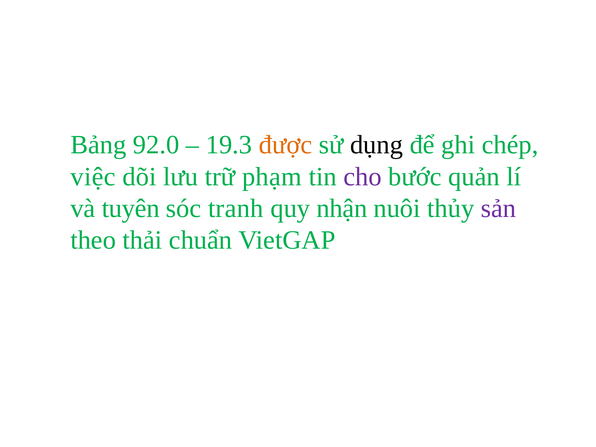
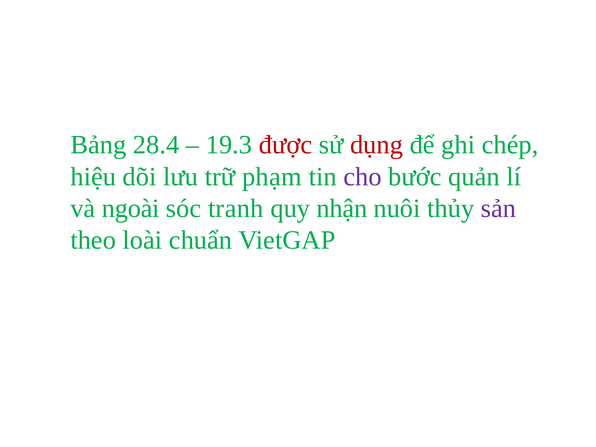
92.0: 92.0 -> 28.4
được colour: orange -> red
dụng colour: black -> red
việc: việc -> hiệu
tuyên: tuyên -> ngoài
thải: thải -> loài
